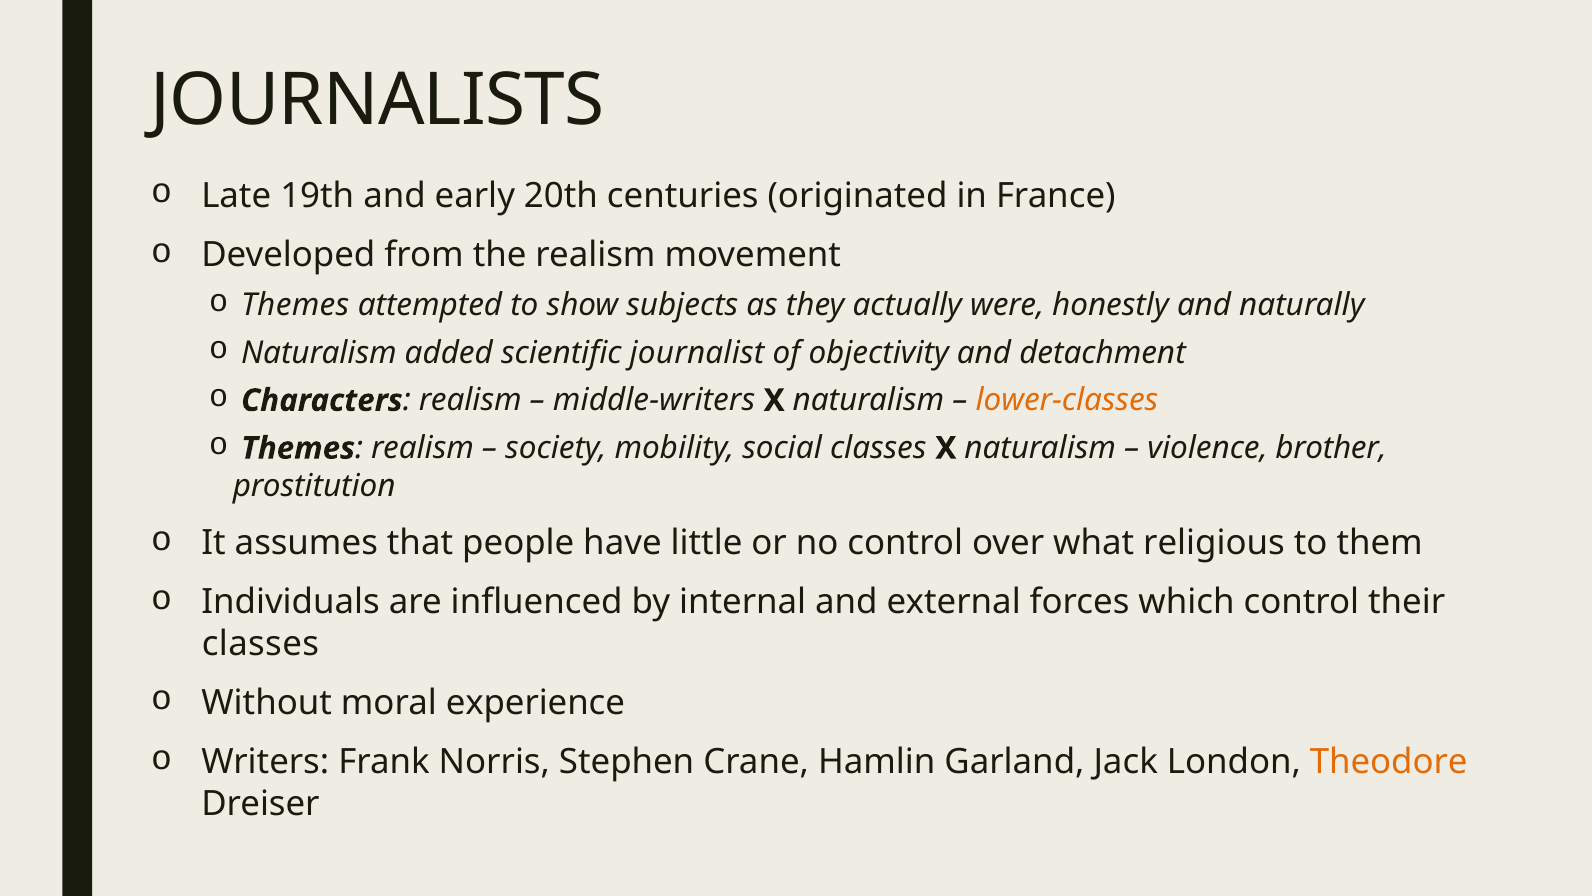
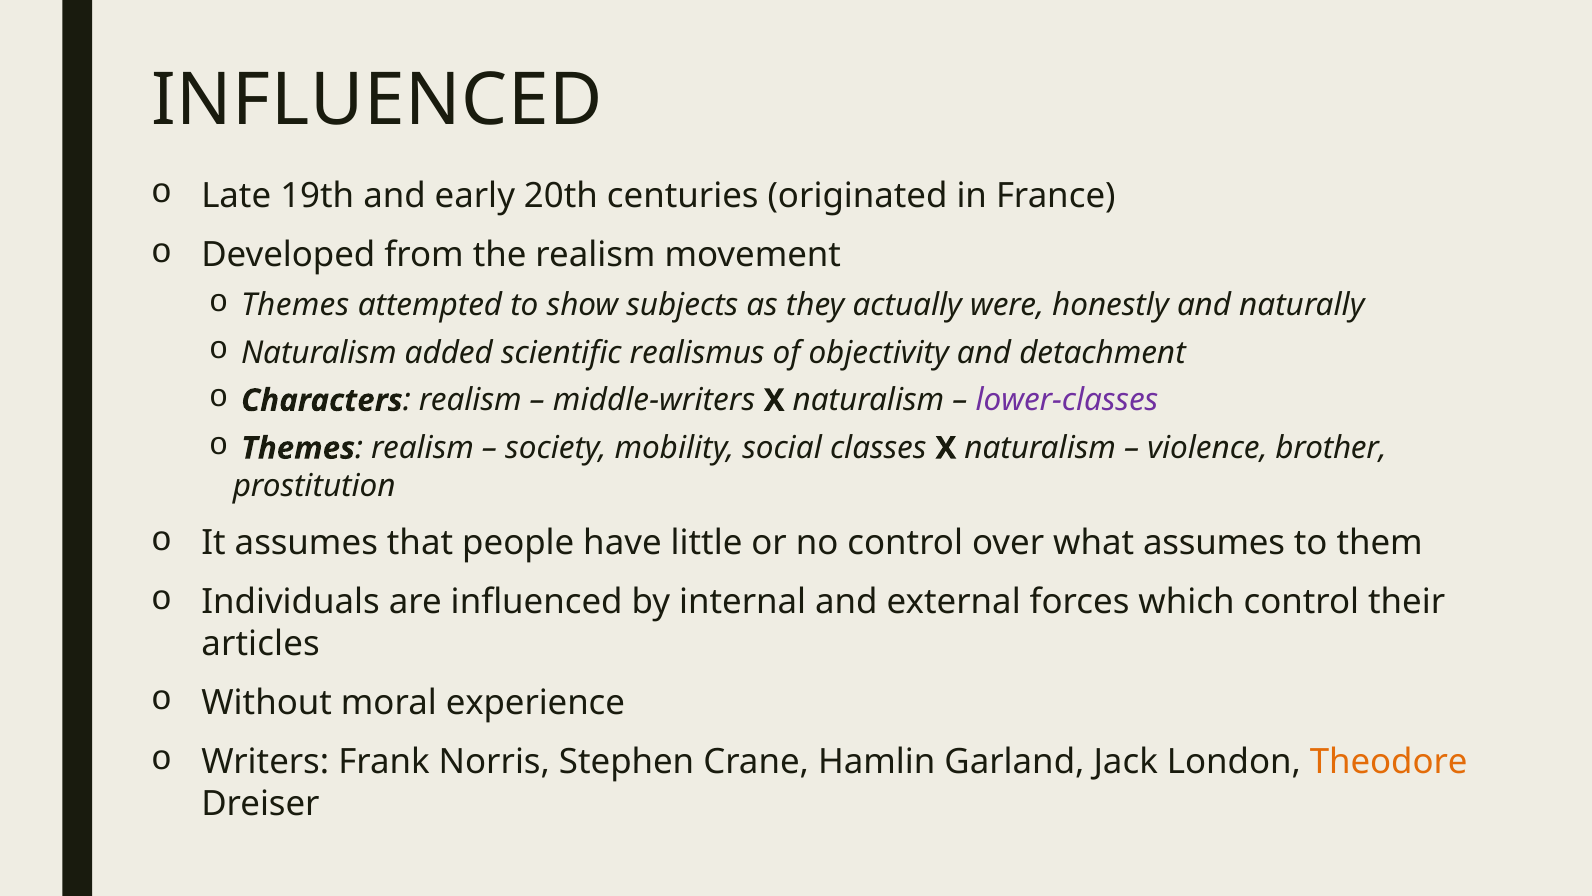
JOURNALISTS at (378, 100): JOURNALISTS -> INFLUENCED
journalist: journalist -> realismus
lower-classes colour: orange -> purple
what religious: religious -> assumes
classes at (260, 644): classes -> articles
